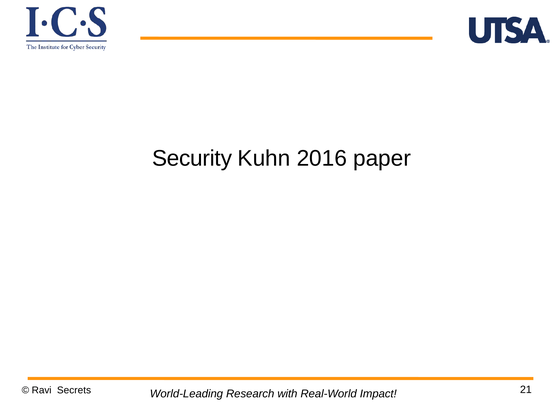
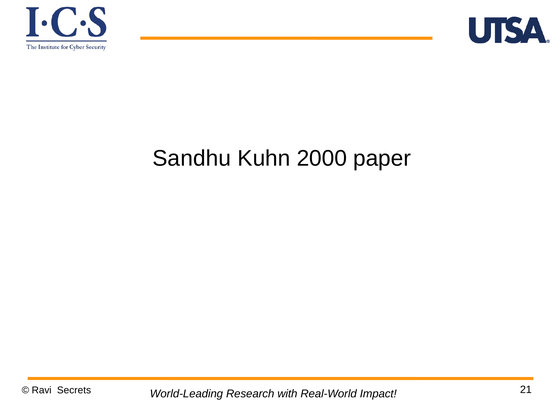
Security: Security -> Sandhu
2016: 2016 -> 2000
